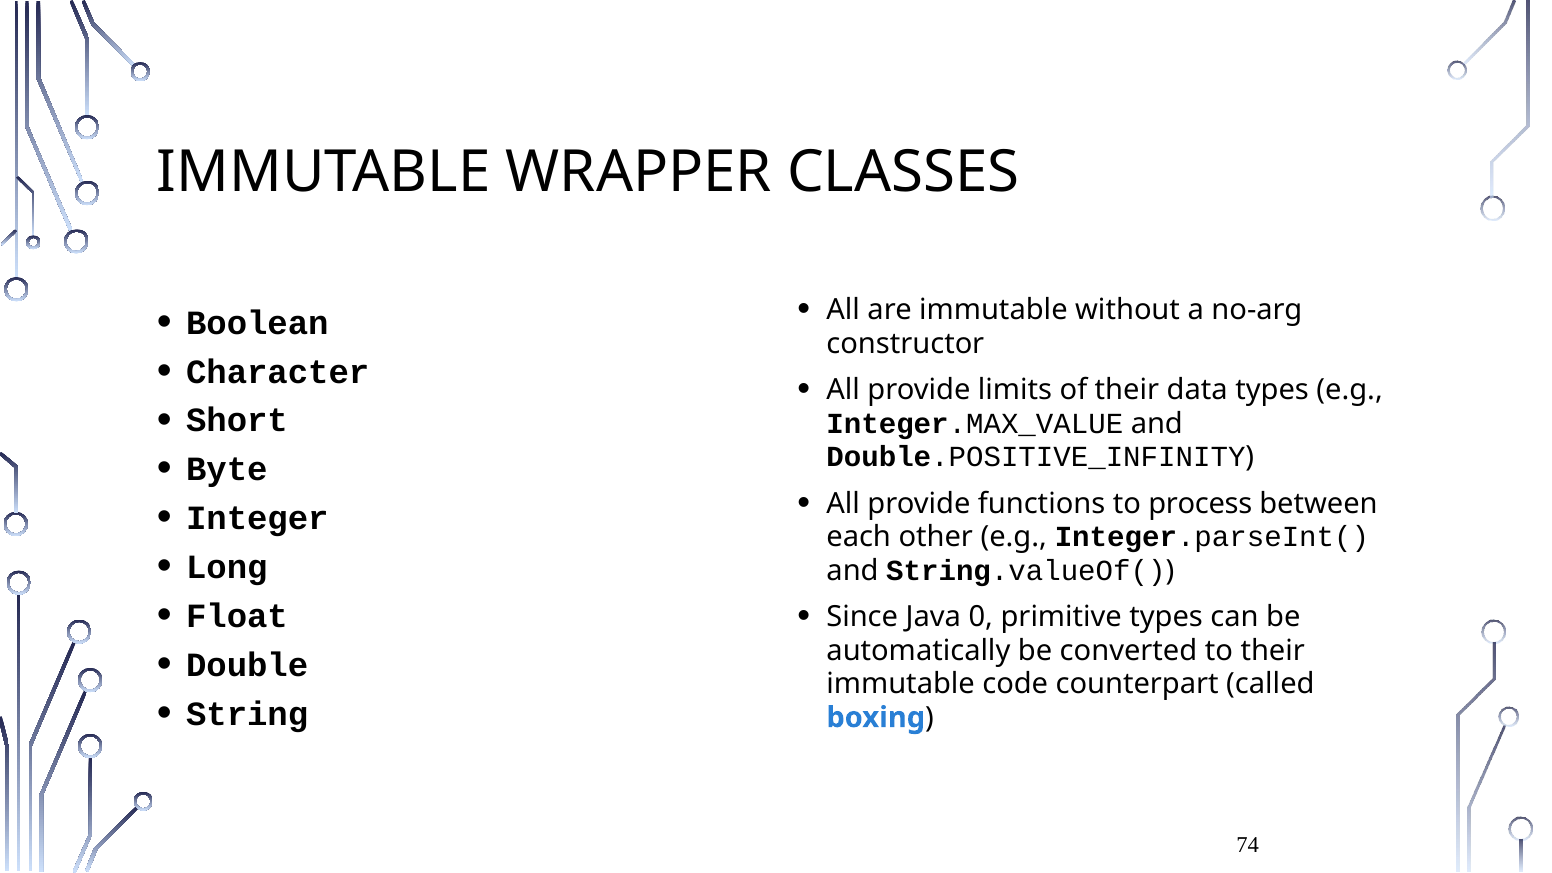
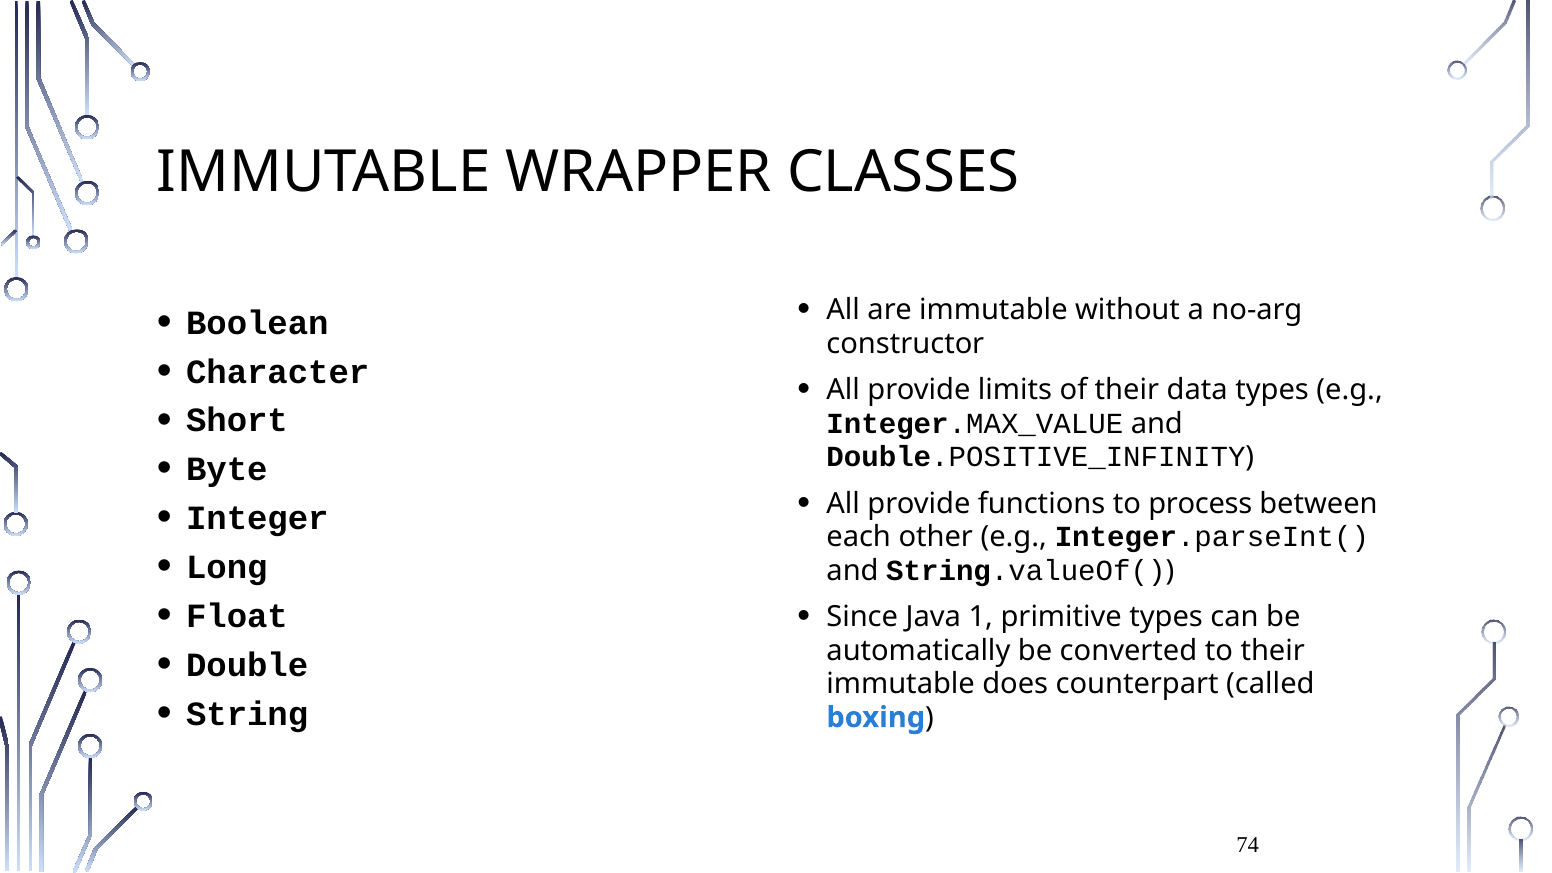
0: 0 -> 1
code: code -> does
